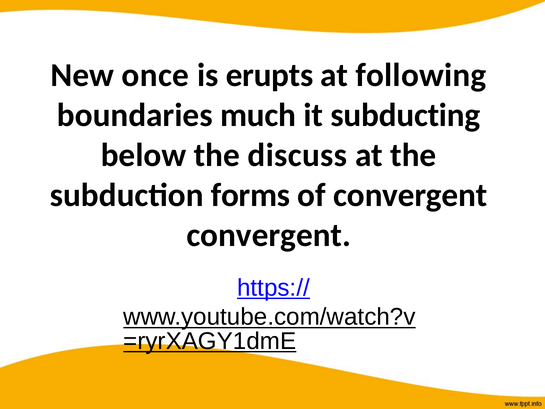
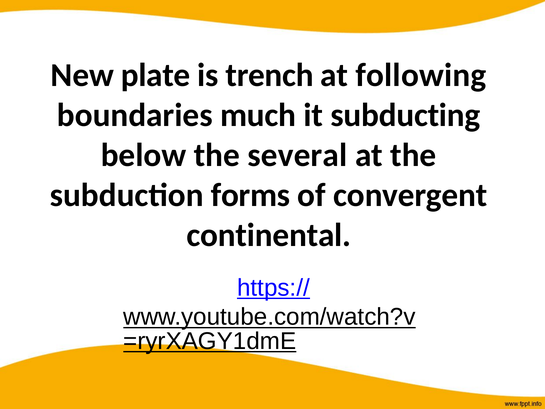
once: once -> plate
erupts: erupts -> trench
discuss: discuss -> several
convergent at (269, 235): convergent -> continental
